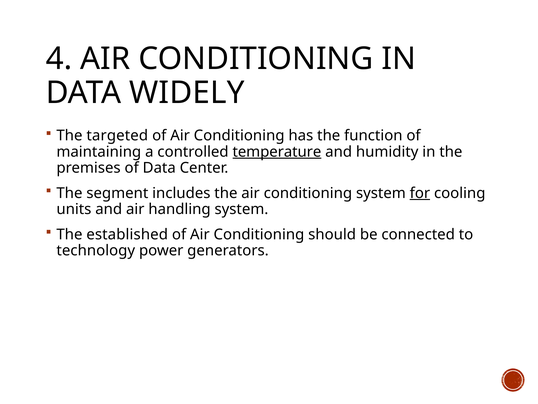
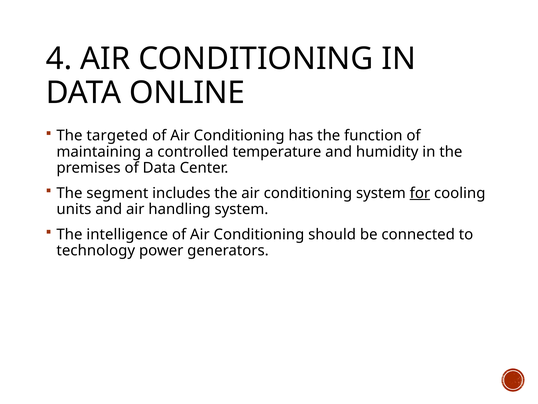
WIDELY: WIDELY -> ONLINE
temperature underline: present -> none
established: established -> intelligence
